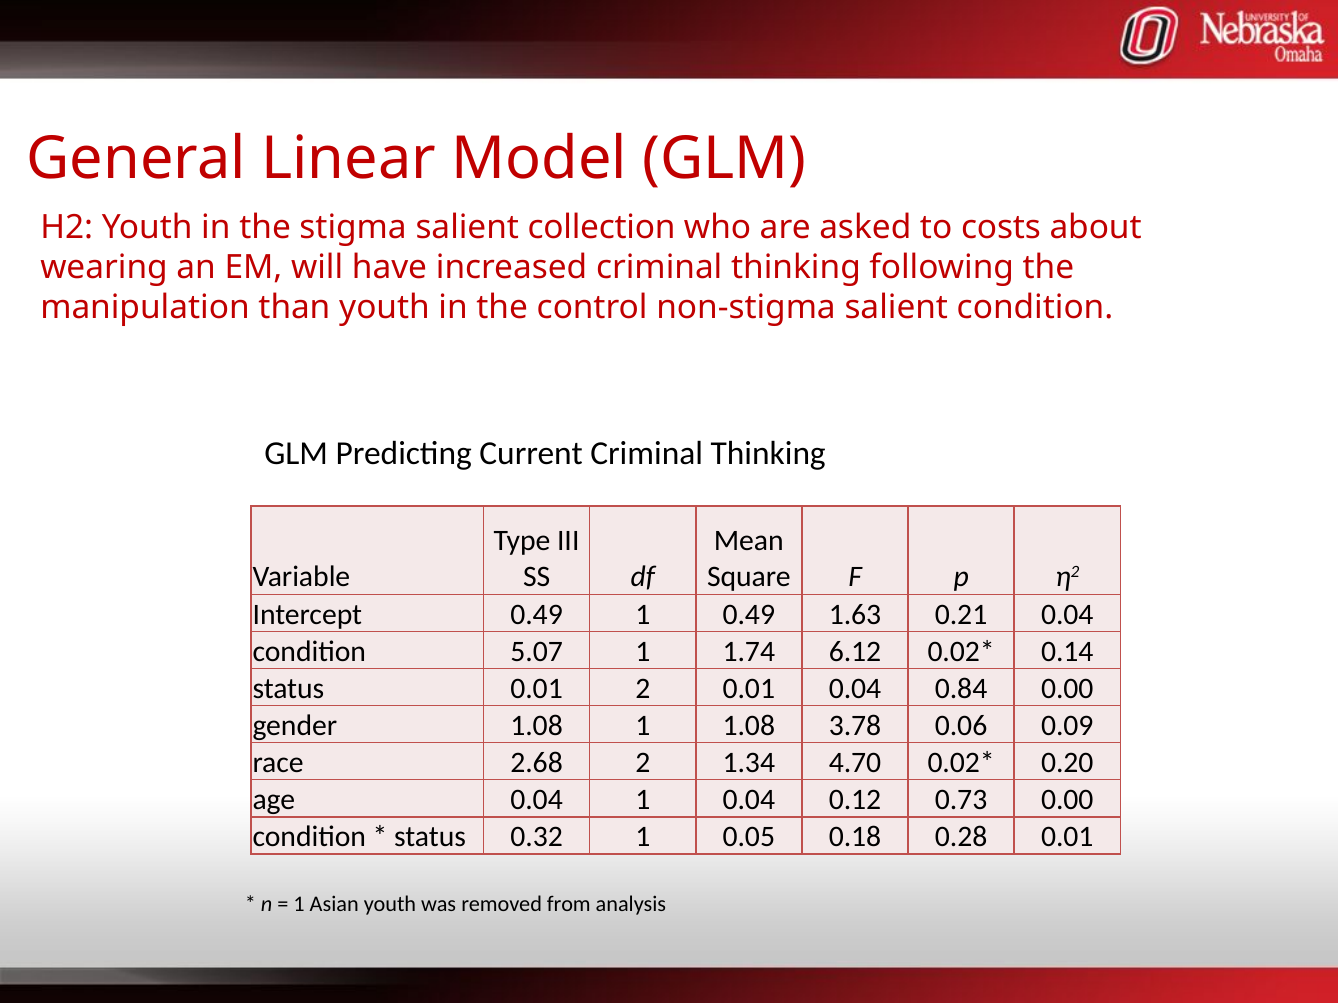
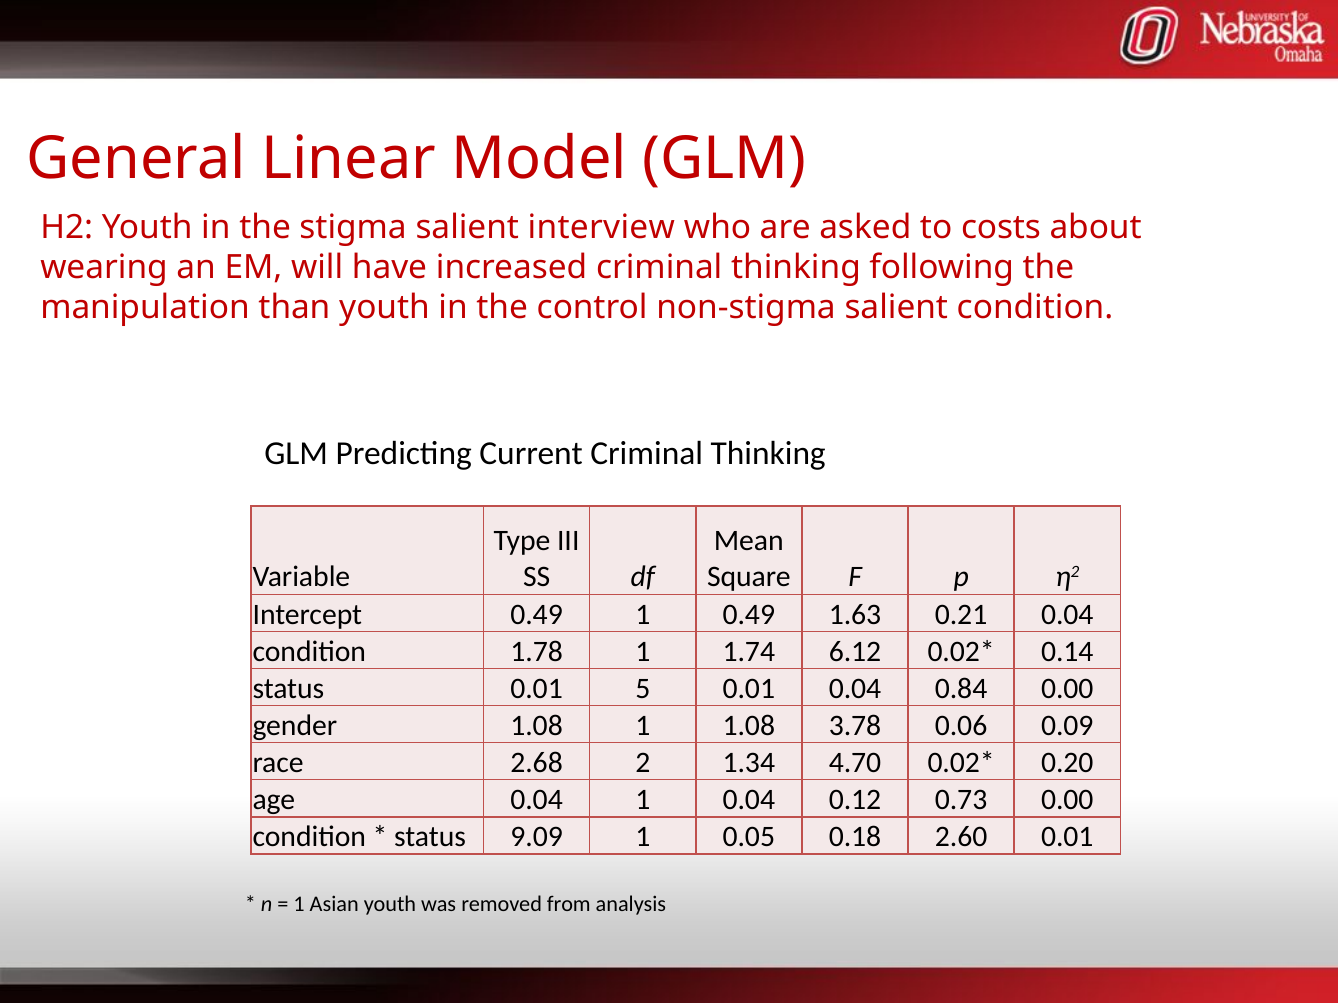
collection: collection -> interview
5.07: 5.07 -> 1.78
0.01 2: 2 -> 5
0.32: 0.32 -> 9.09
0.28: 0.28 -> 2.60
